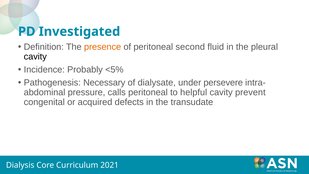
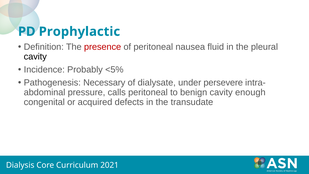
Investigated: Investigated -> Prophylactic
presence colour: orange -> red
second: second -> nausea
helpful: helpful -> benign
prevent: prevent -> enough
